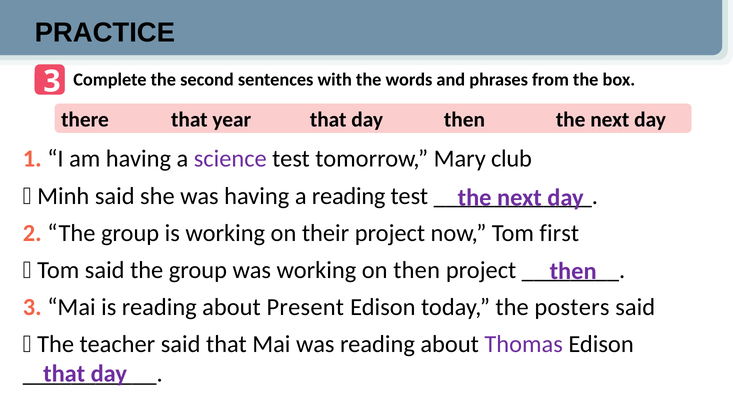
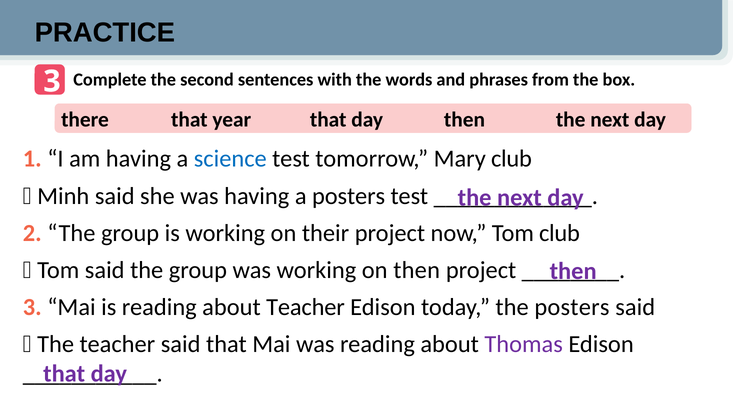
science colour: purple -> blue
a reading: reading -> posters
Tom first: first -> club
about Present: Present -> Teacher
